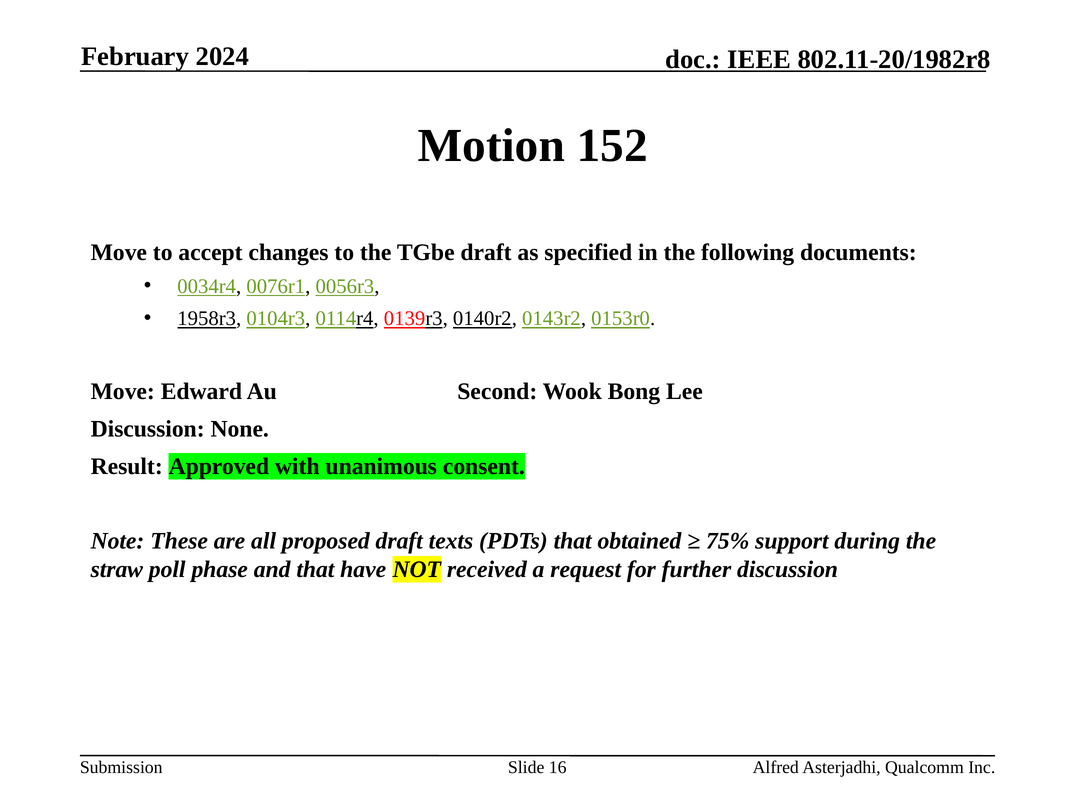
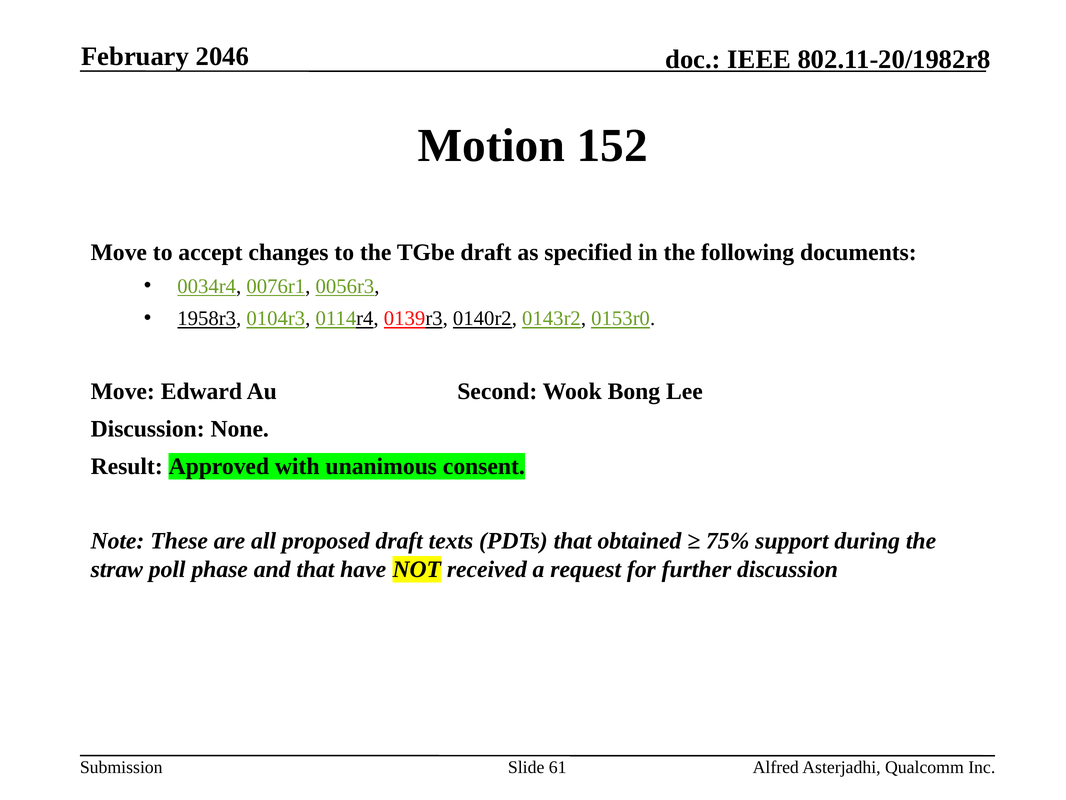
2024: 2024 -> 2046
16: 16 -> 61
